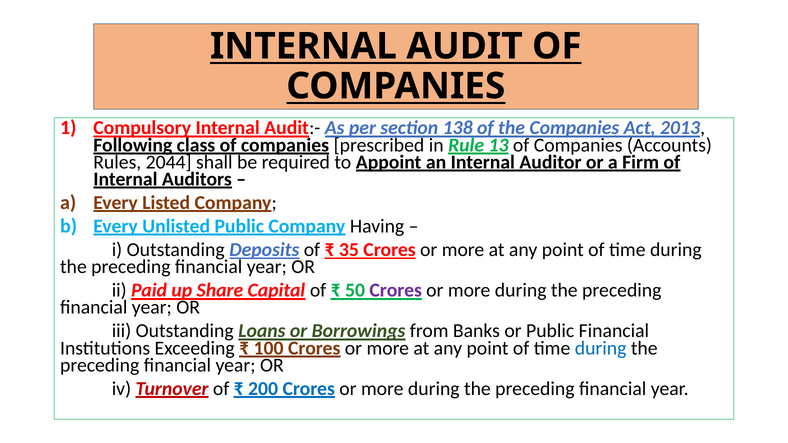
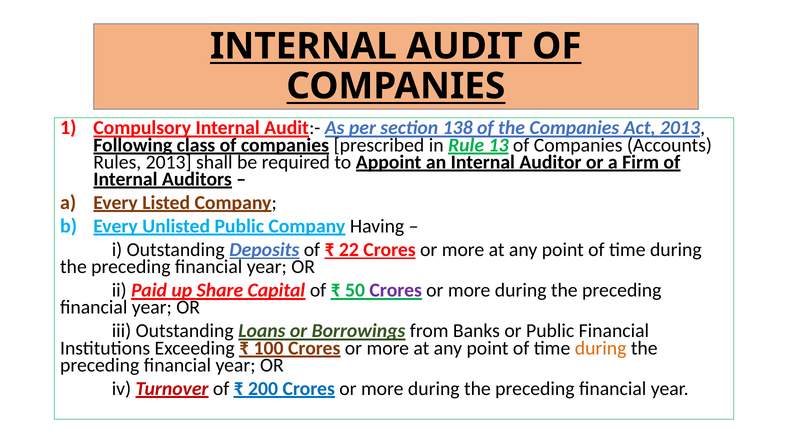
Rules 2044: 2044 -> 2013
35: 35 -> 22
during at (601, 348) colour: blue -> orange
